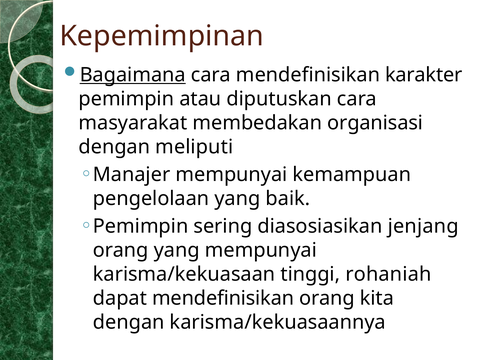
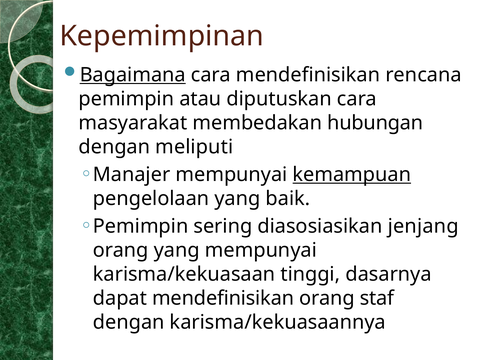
karakter: karakter -> rencana
organisasi: organisasi -> hubungan
kemampuan underline: none -> present
rohaniah: rohaniah -> dasarnya
kita: kita -> staf
